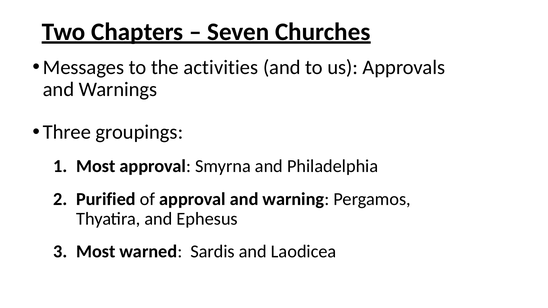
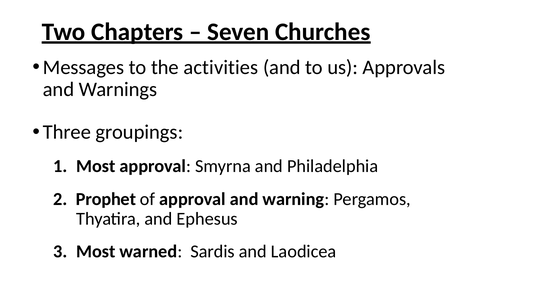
Purified: Purified -> Prophet
